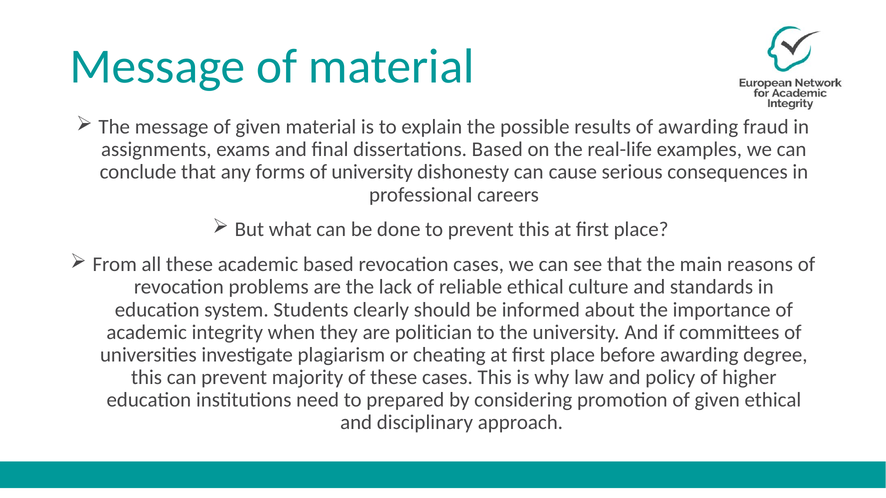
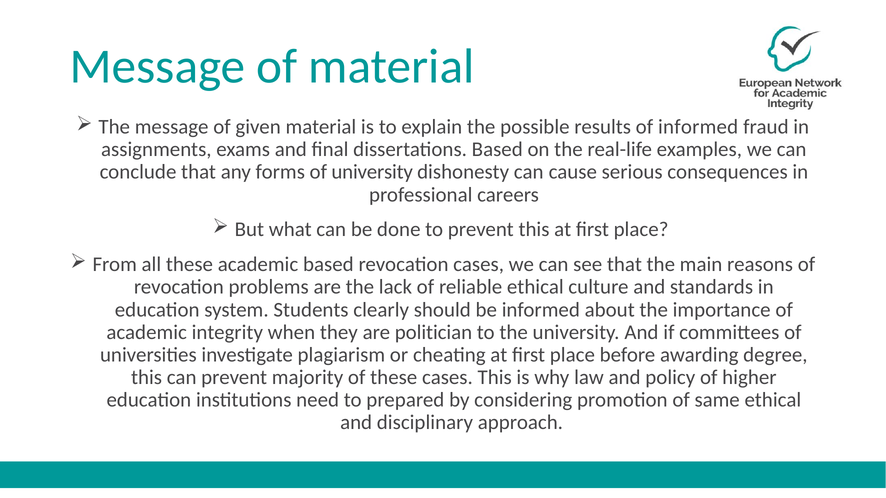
of awarding: awarding -> informed
promotion of given: given -> same
